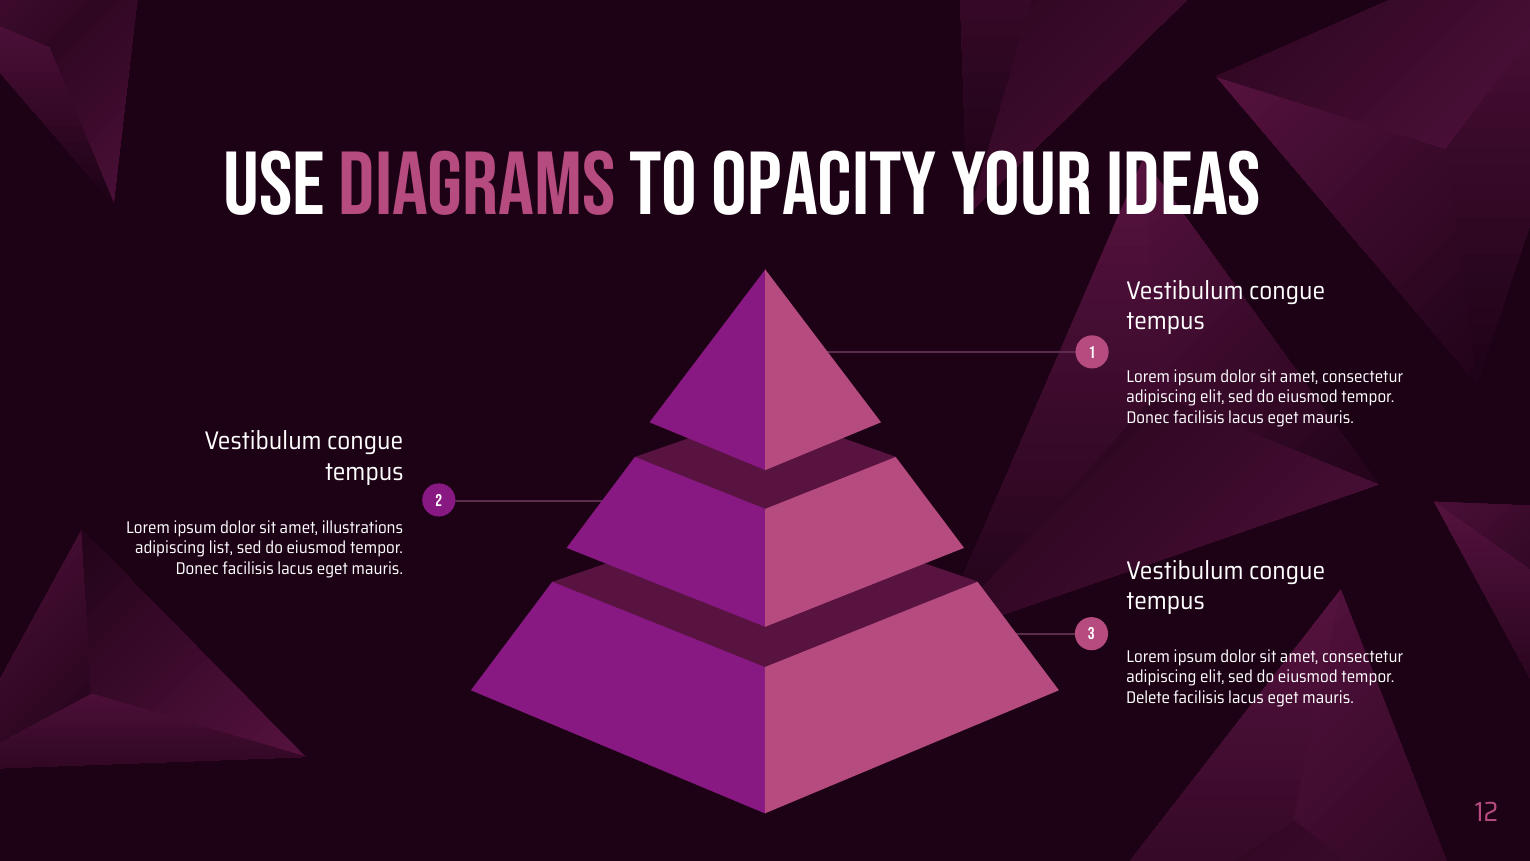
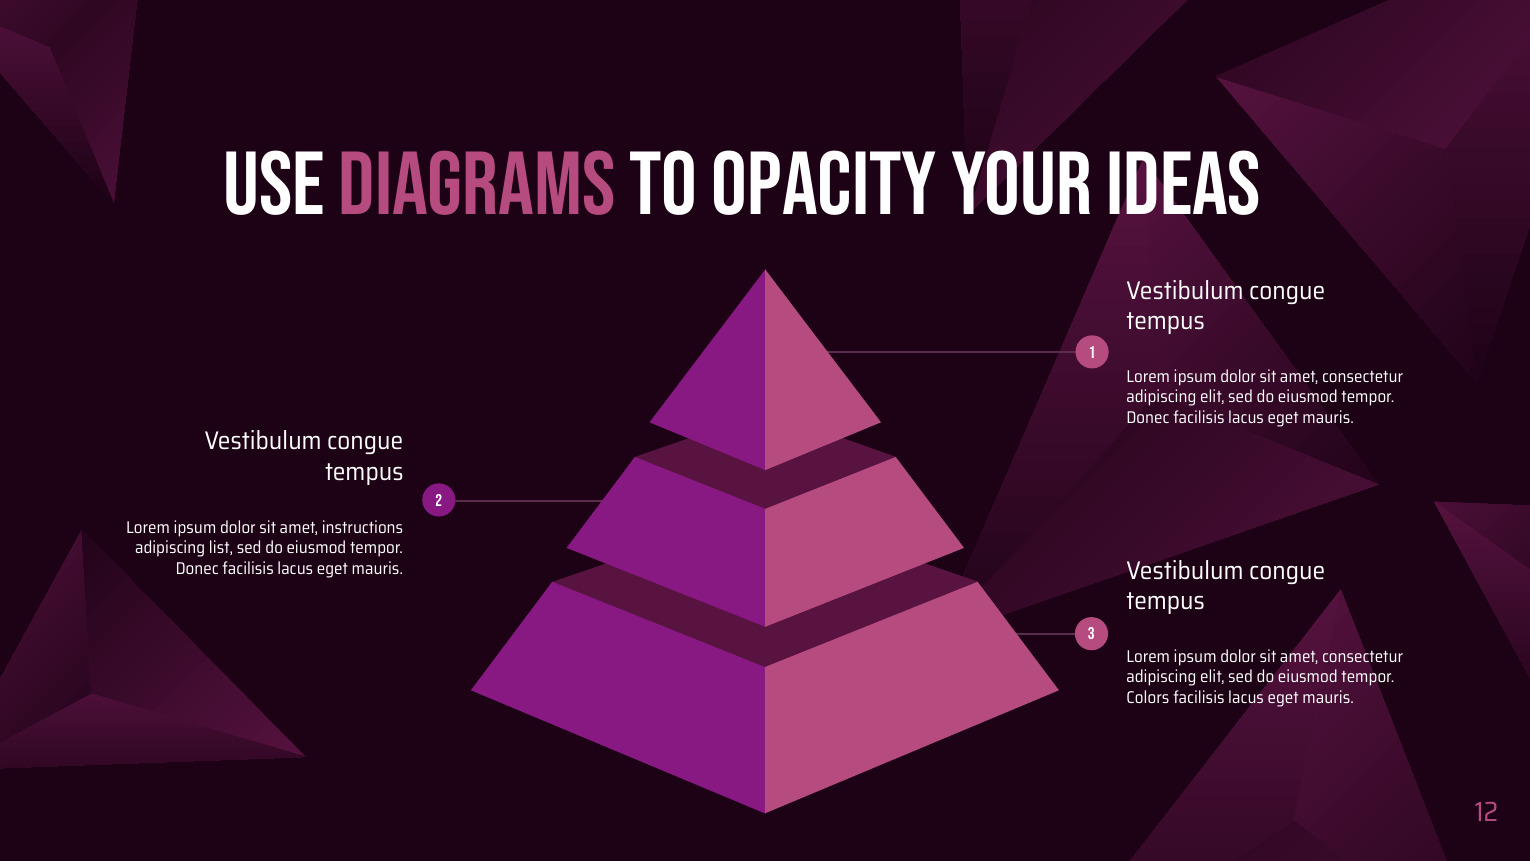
illustrations: illustrations -> instructions
Delete: Delete -> Colors
